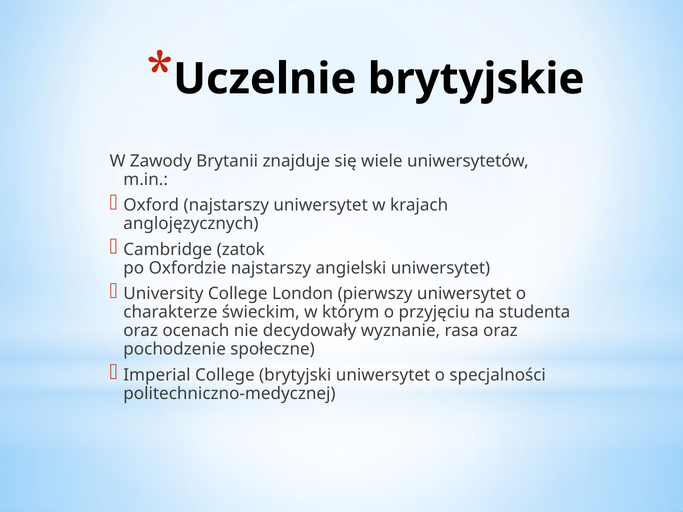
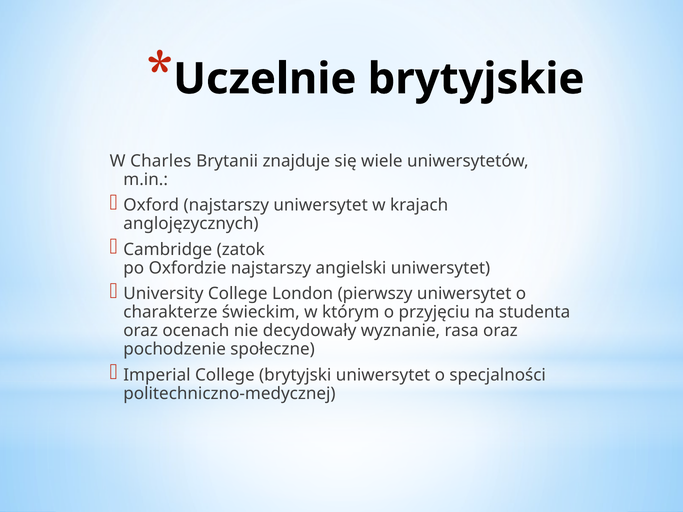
Zawody: Zawody -> Charles
